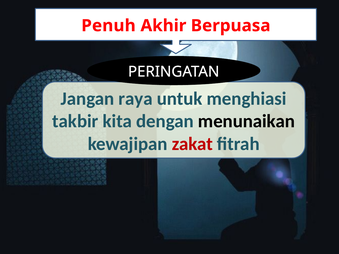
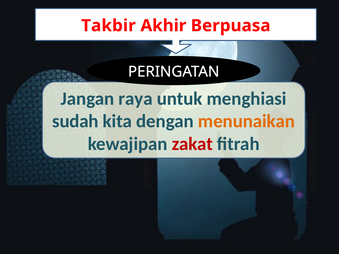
Penuh: Penuh -> Takbir
takbir: takbir -> sudah
menunaikan colour: black -> orange
